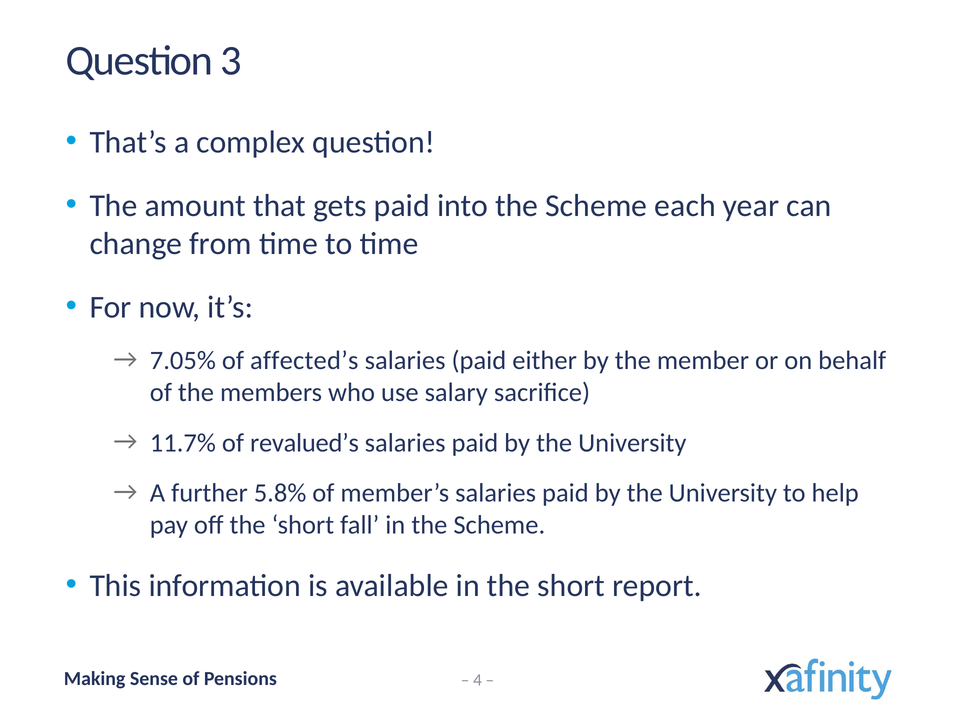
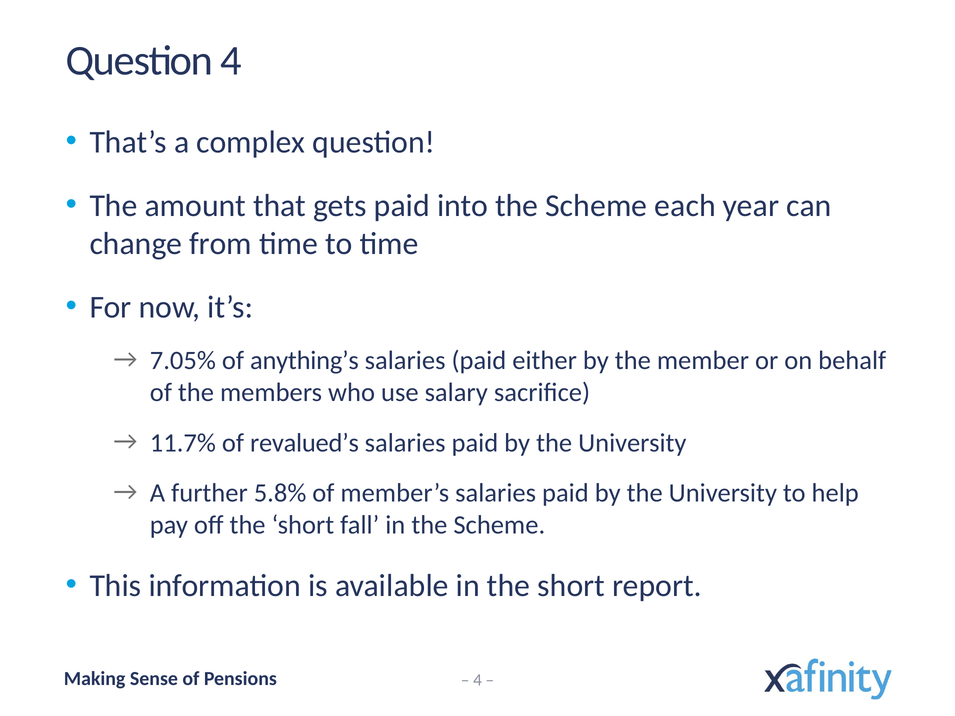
Question 3: 3 -> 4
affected’s: affected’s -> anything’s
